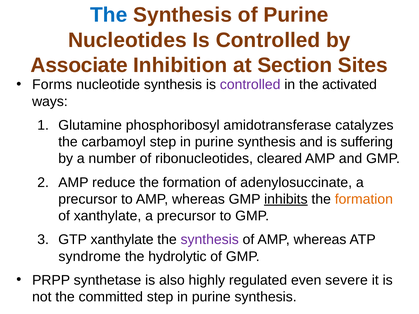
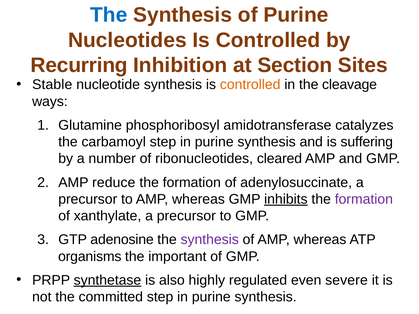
Associate: Associate -> Recurring
Forms: Forms -> Stable
controlled at (250, 85) colour: purple -> orange
activated: activated -> cleavage
formation at (364, 199) colour: orange -> purple
GTP xanthylate: xanthylate -> adenosine
syndrome: syndrome -> organisms
hydrolytic: hydrolytic -> important
synthetase underline: none -> present
